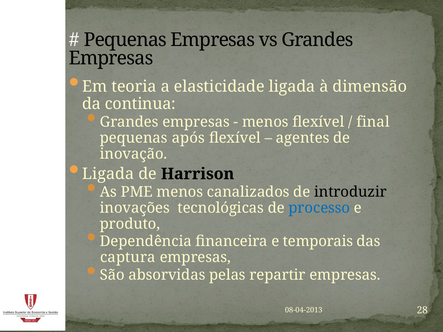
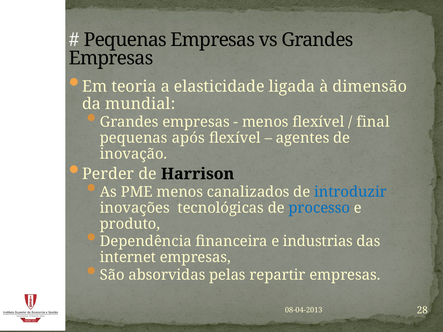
continua: continua -> mundial
Ligada at (108, 174): Ligada -> Perder
introduzir colour: black -> blue
temporais: temporais -> industrias
captura: captura -> internet
